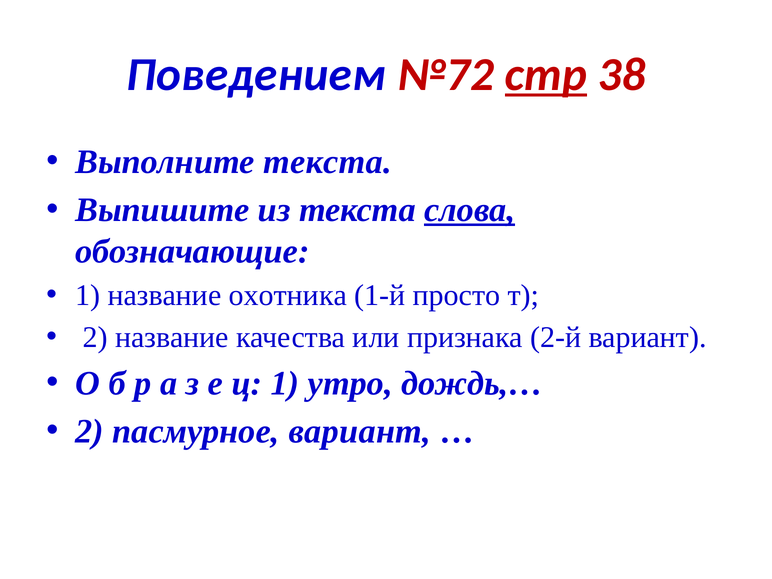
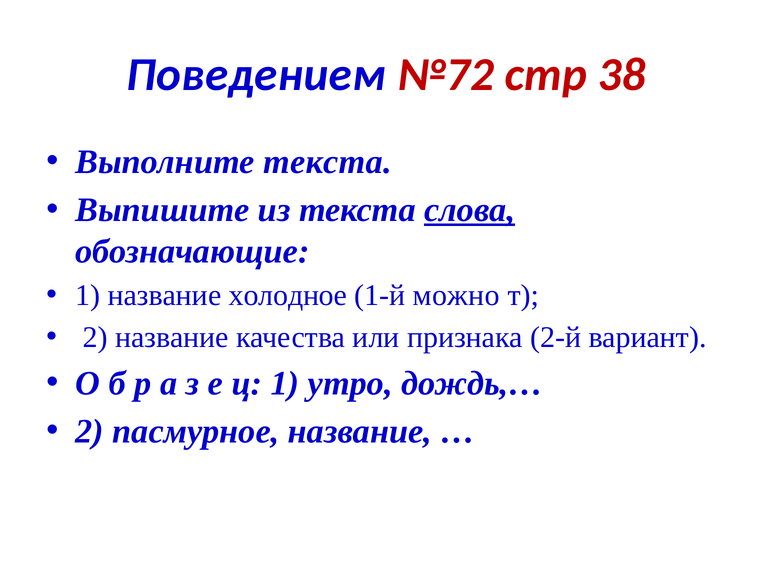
стр underline: present -> none
охотника: охотника -> холодное
просто: просто -> можно
пасмурное вариант: вариант -> название
